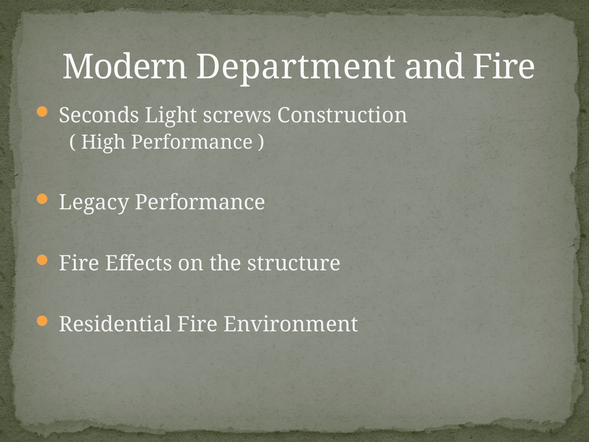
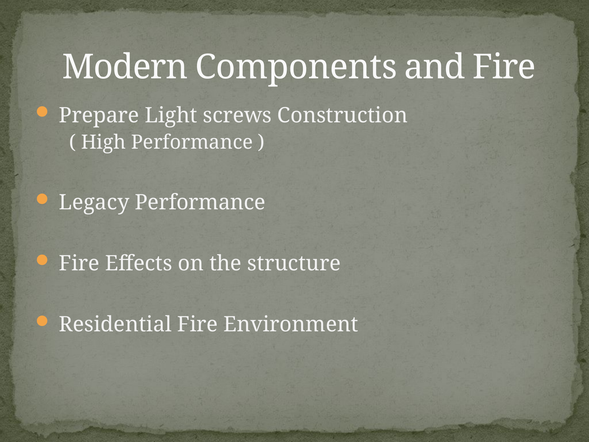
Department: Department -> Components
Seconds: Seconds -> Prepare
